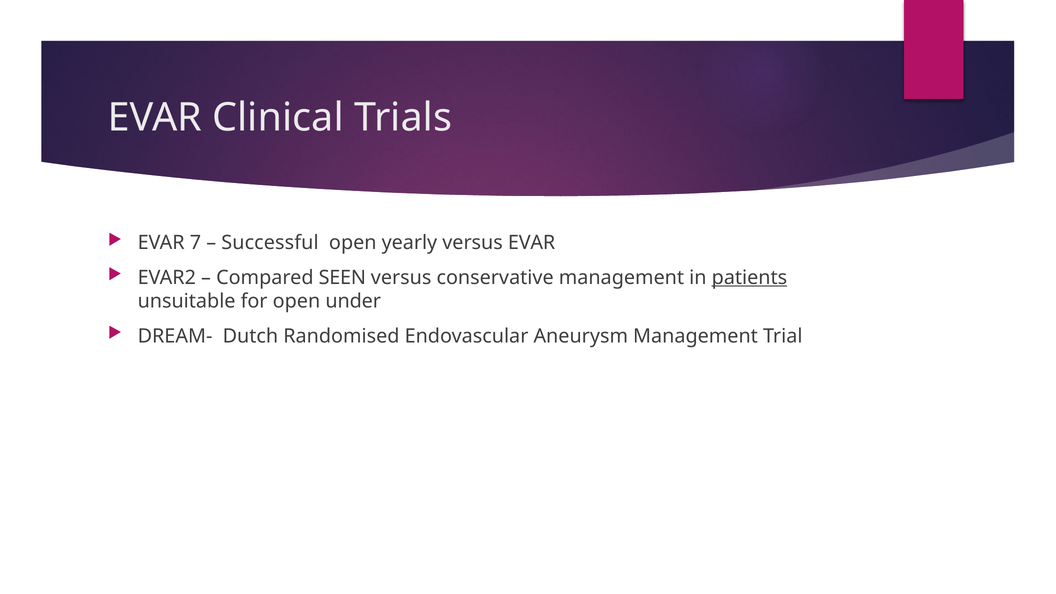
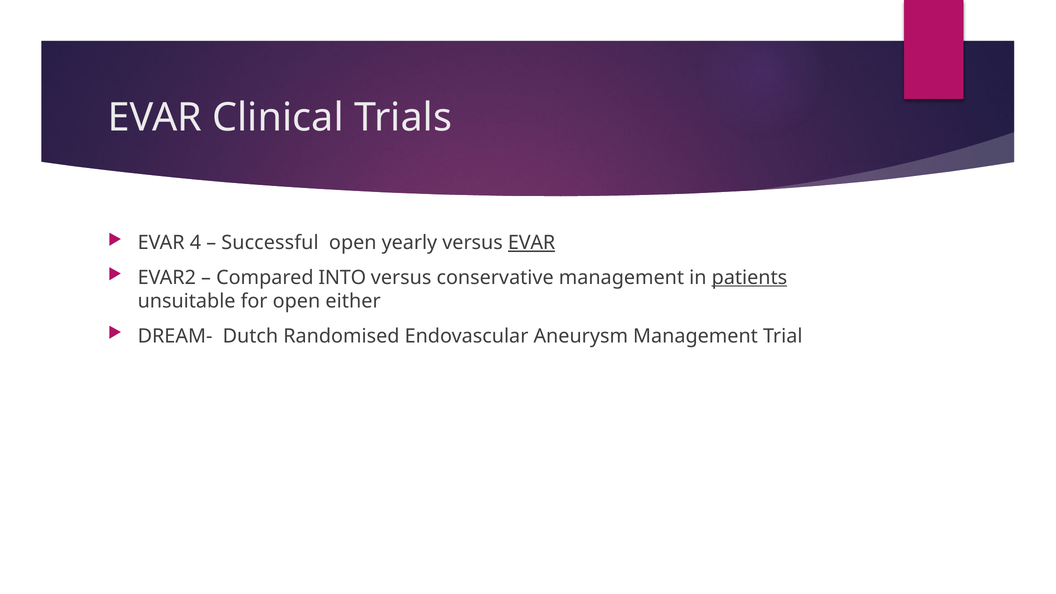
7: 7 -> 4
EVAR at (532, 243) underline: none -> present
SEEN: SEEN -> INTO
under: under -> either
